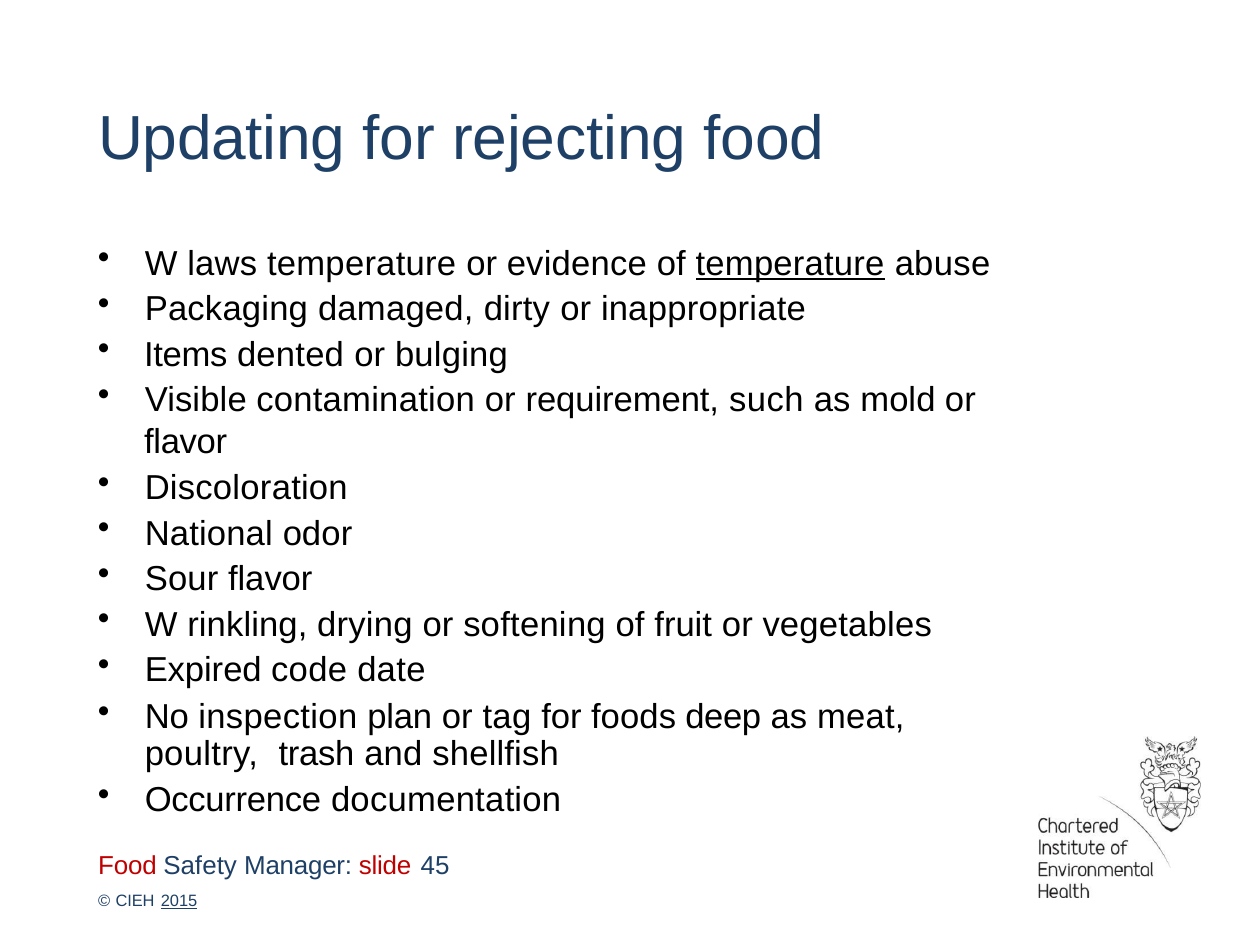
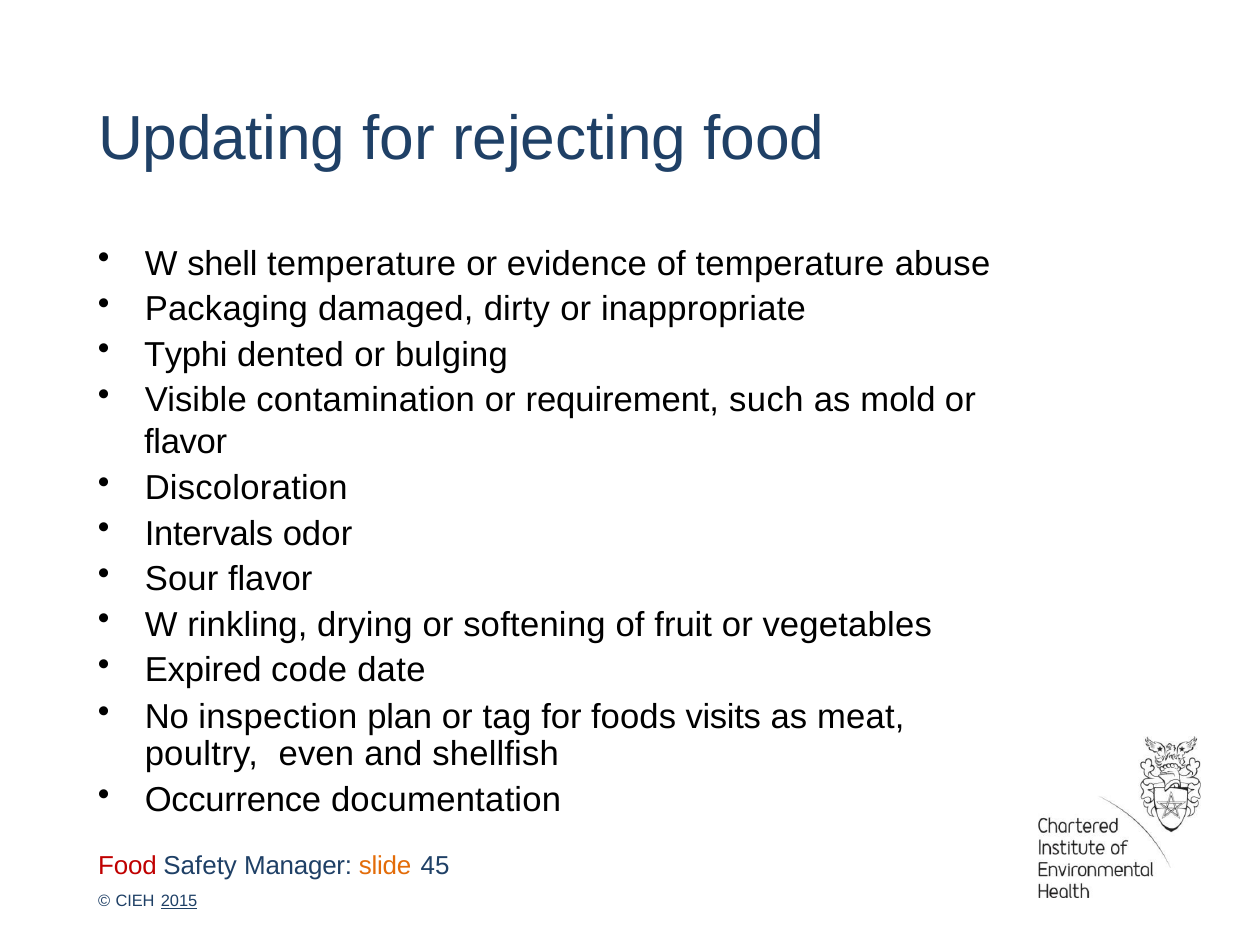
laws: laws -> shell
temperature at (790, 264) underline: present -> none
Items: Items -> Typhi
National: National -> Intervals
deep: deep -> visits
trash: trash -> even
slide colour: red -> orange
